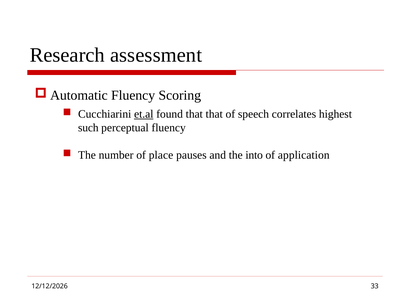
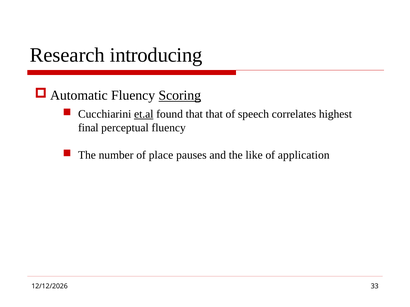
assessment: assessment -> introducing
Scoring underline: none -> present
such: such -> final
into: into -> like
